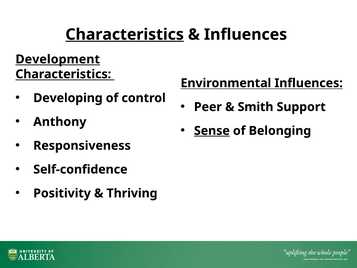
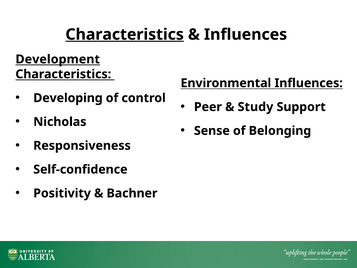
Smith: Smith -> Study
Anthony: Anthony -> Nicholas
Sense underline: present -> none
Thriving: Thriving -> Bachner
